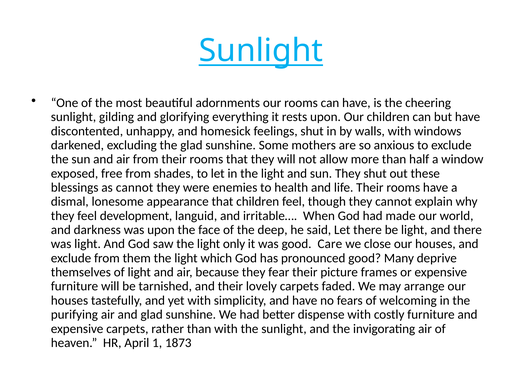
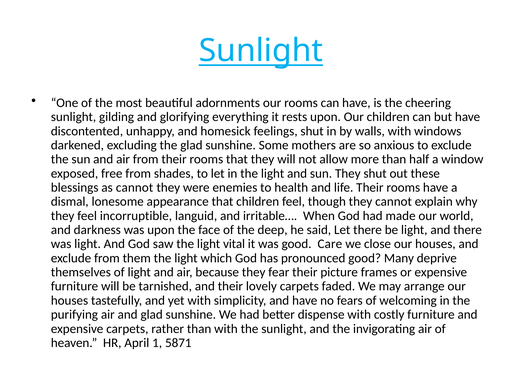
development: development -> incorruptible
only: only -> vital
1873: 1873 -> 5871
